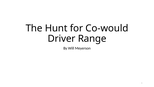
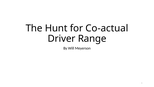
Co-would: Co-would -> Co-actual
